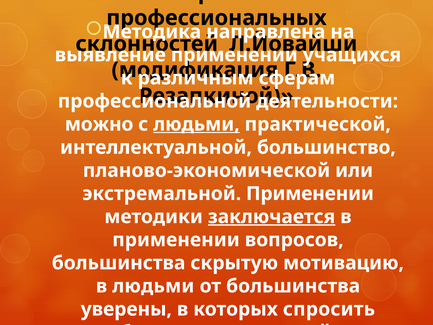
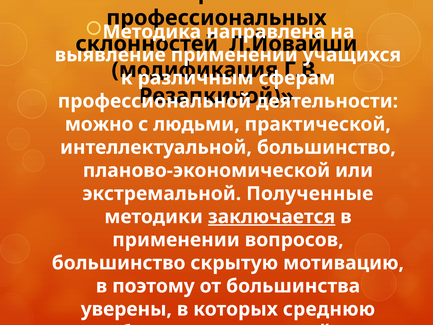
людьми at (196, 124) underline: present -> none
экстремальной Применении: Применении -> Полученные
большинства at (119, 263): большинства -> большинство
в людьми: людьми -> поэтому
спросить: спросить -> среднюю
